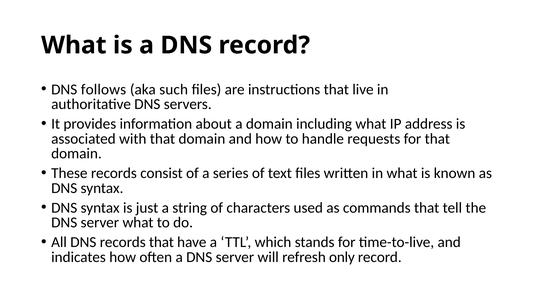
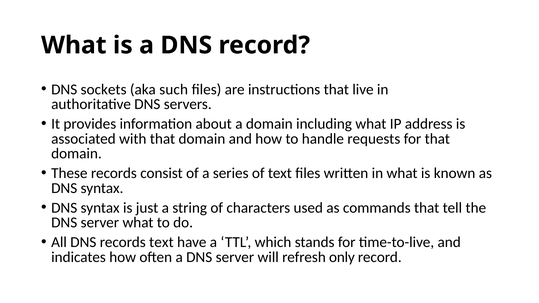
follows: follows -> sockets
records that: that -> text
